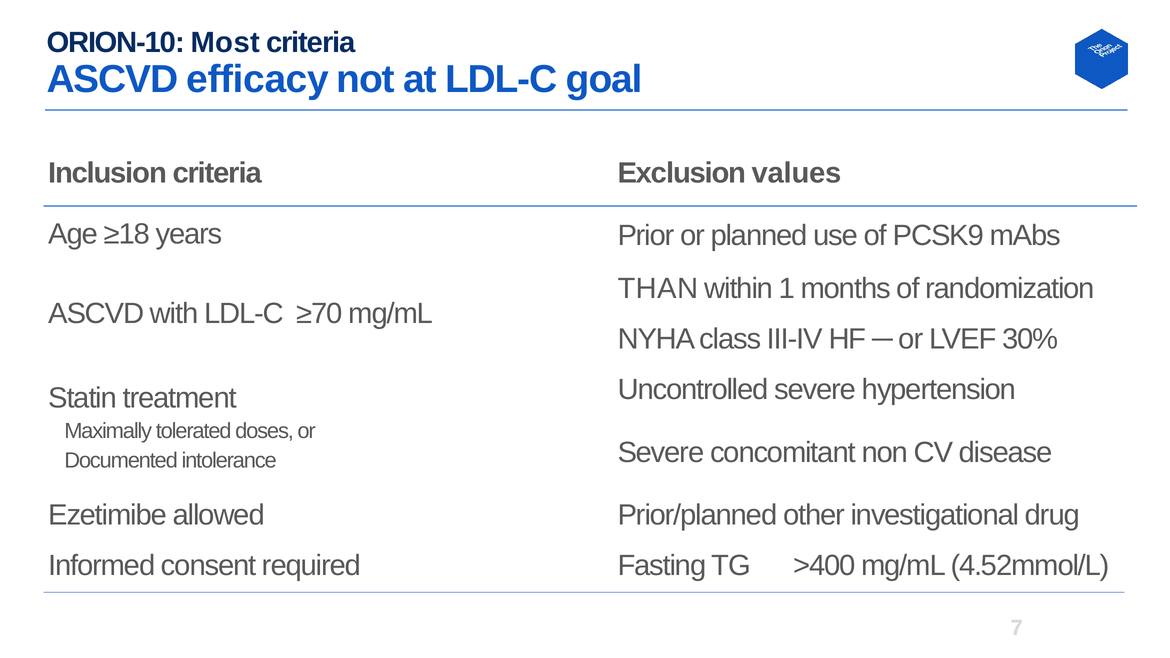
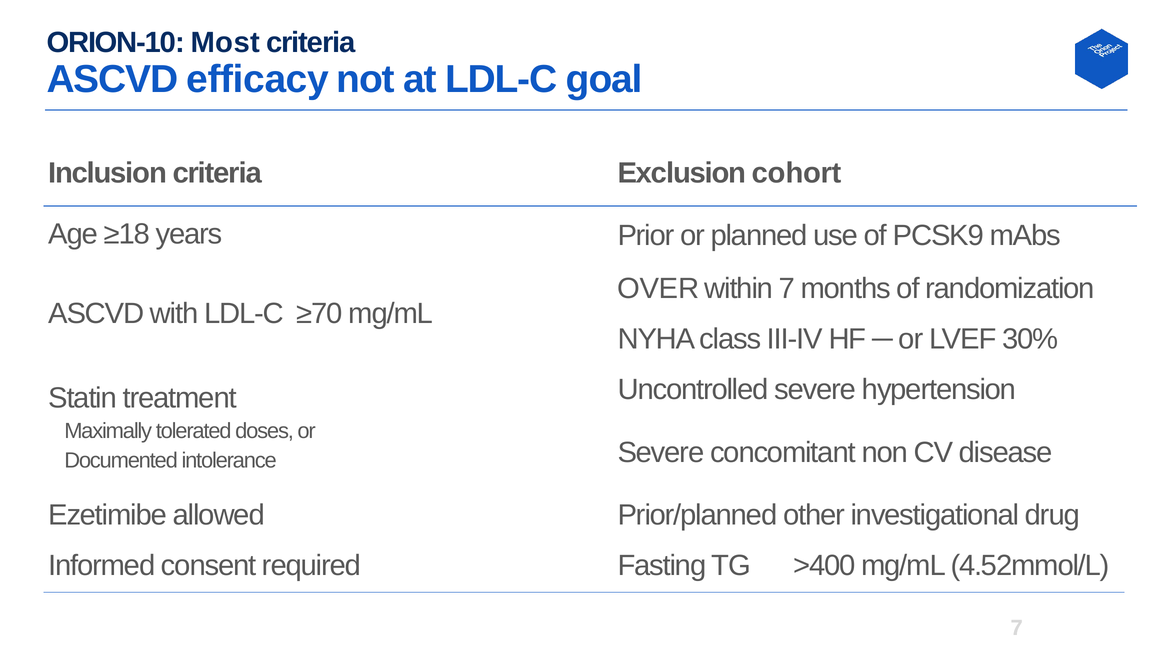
values: values -> cohort
THAN: THAN -> OVER
1: 1 -> 7
